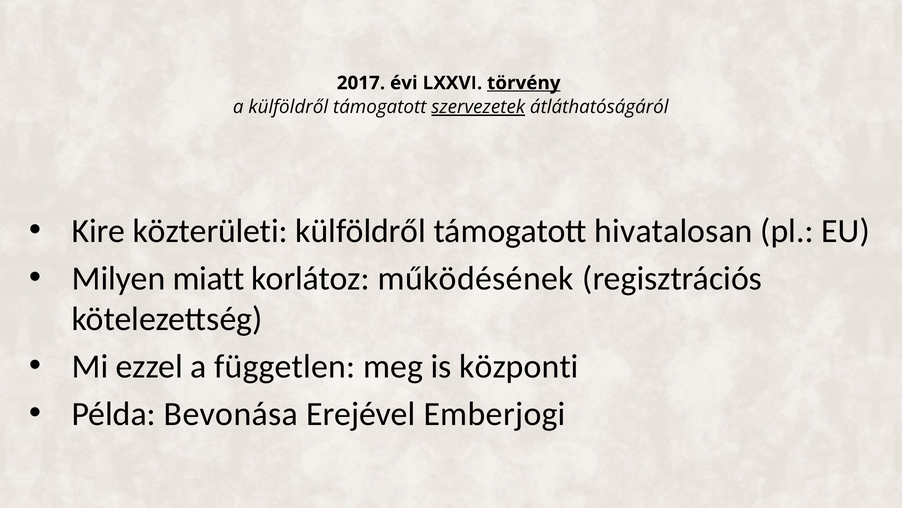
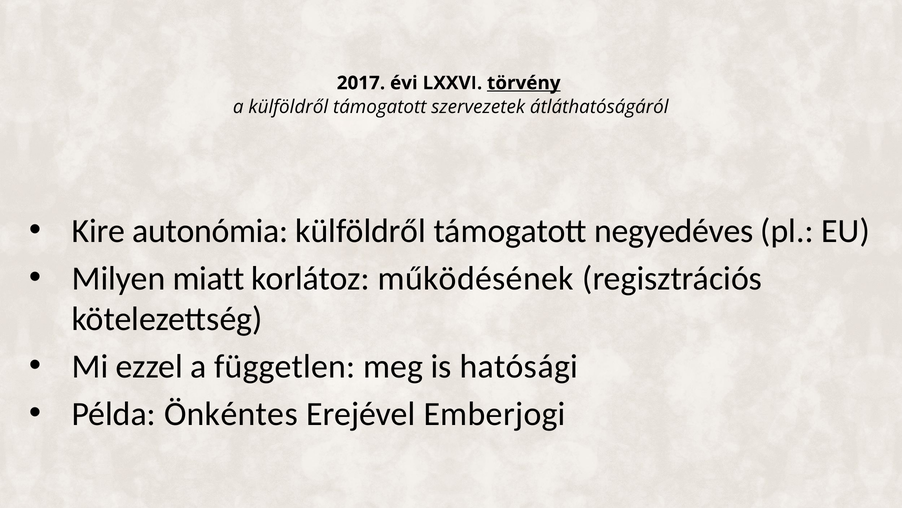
szervezetek underline: present -> none
közterületi: közterületi -> autonómia
hivatalosan: hivatalosan -> negyedéves
központi: központi -> hatósági
Bevonása: Bevonása -> Önkéntes
